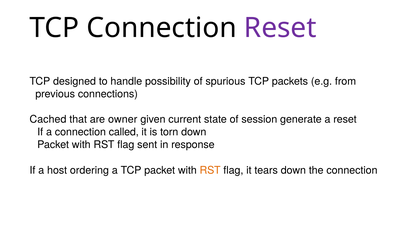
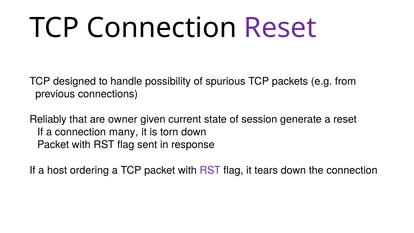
Cached: Cached -> Reliably
called: called -> many
RST at (210, 170) colour: orange -> purple
